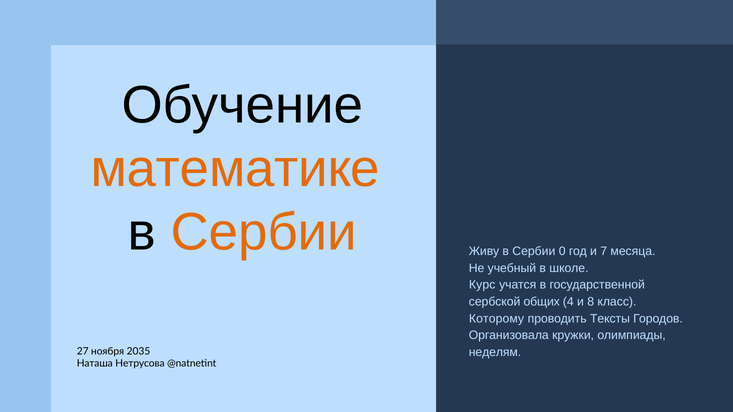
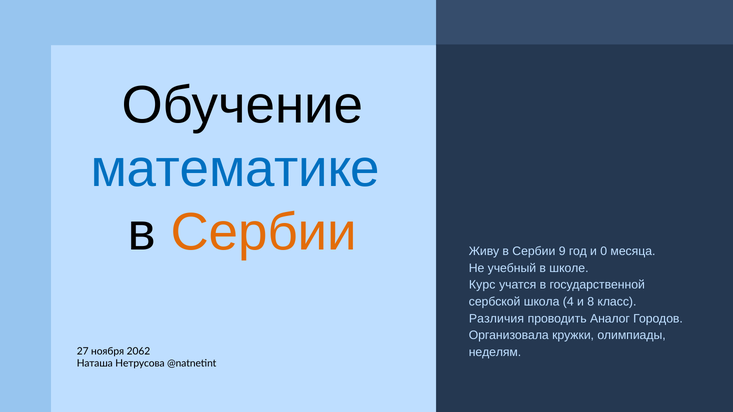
математике colour: orange -> blue
0: 0 -> 9
7: 7 -> 0
общих: общих -> школа
Которому: Которому -> Различия
Тексты: Тексты -> Аналог
2035: 2035 -> 2062
